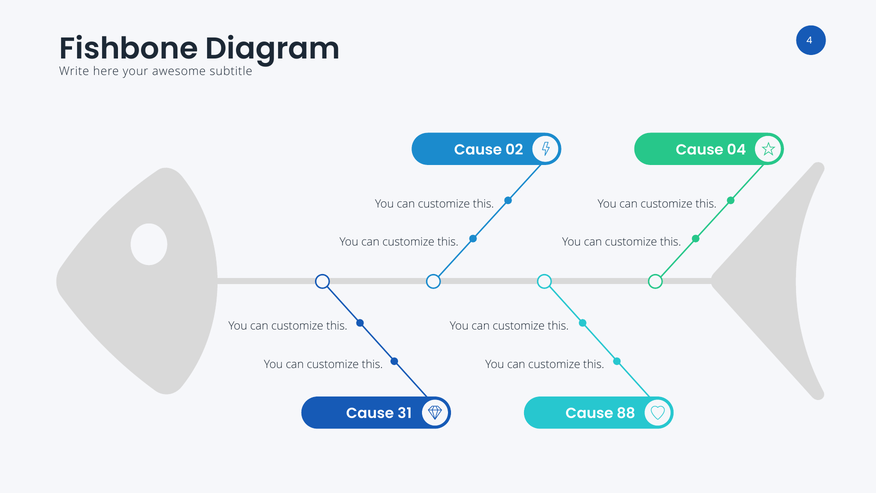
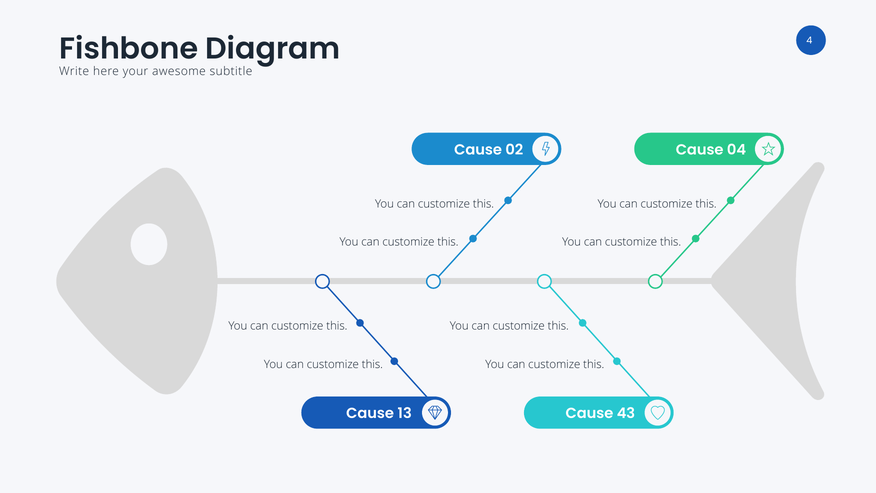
31: 31 -> 13
88: 88 -> 43
